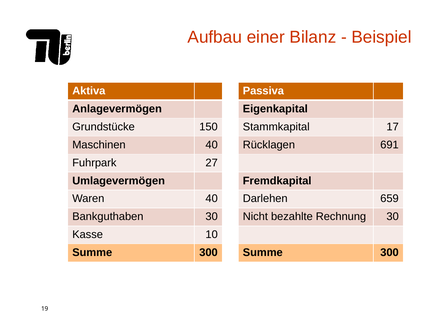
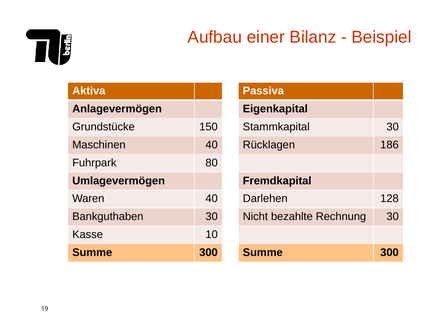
Stammkapital 17: 17 -> 30
691: 691 -> 186
27: 27 -> 80
659: 659 -> 128
